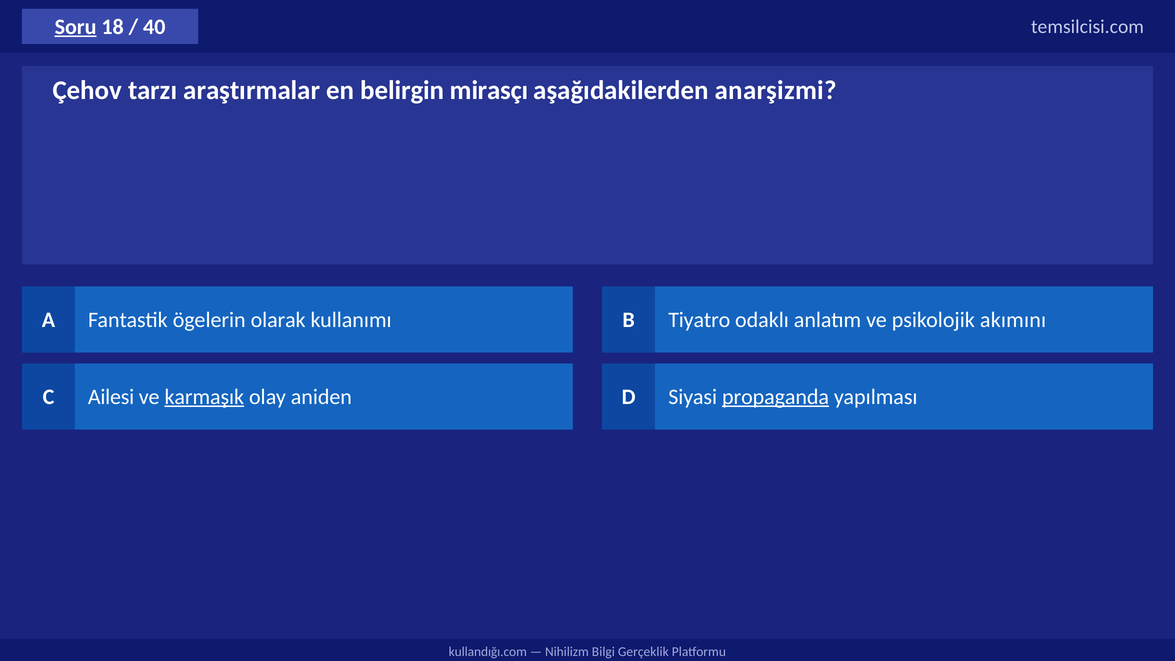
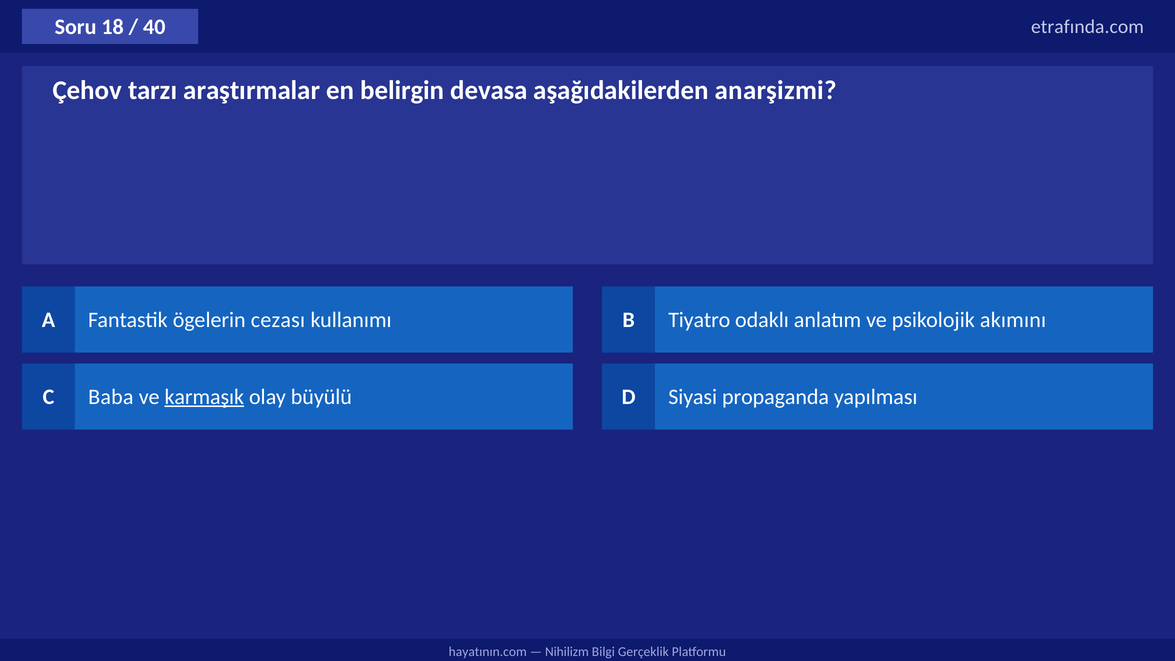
Soru underline: present -> none
temsilcisi.com: temsilcisi.com -> etrafında.com
mirasçı: mirasçı -> devasa
olarak: olarak -> cezası
Ailesi: Ailesi -> Baba
aniden: aniden -> büyülü
propaganda underline: present -> none
kullandığı.com: kullandığı.com -> hayatının.com
